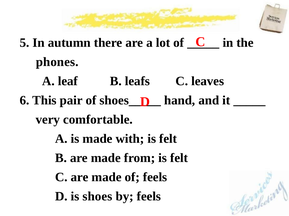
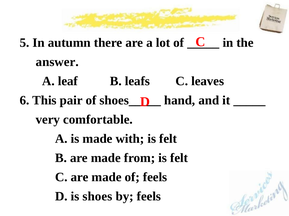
phones: phones -> answer
